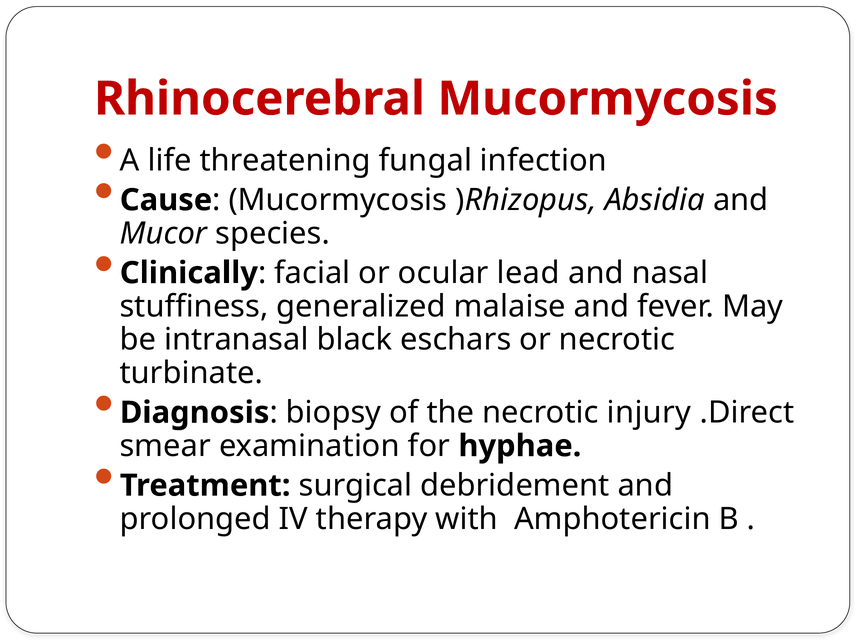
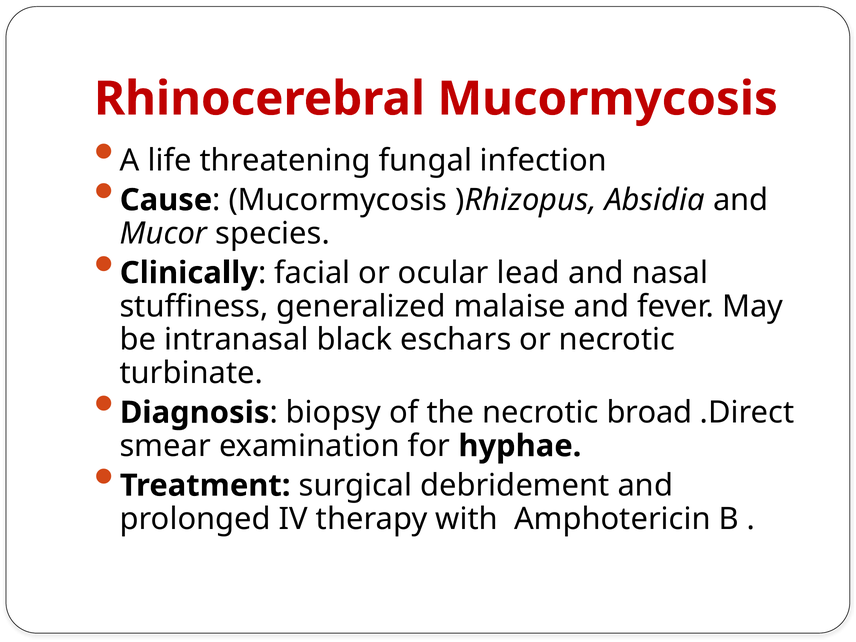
injury: injury -> broad
